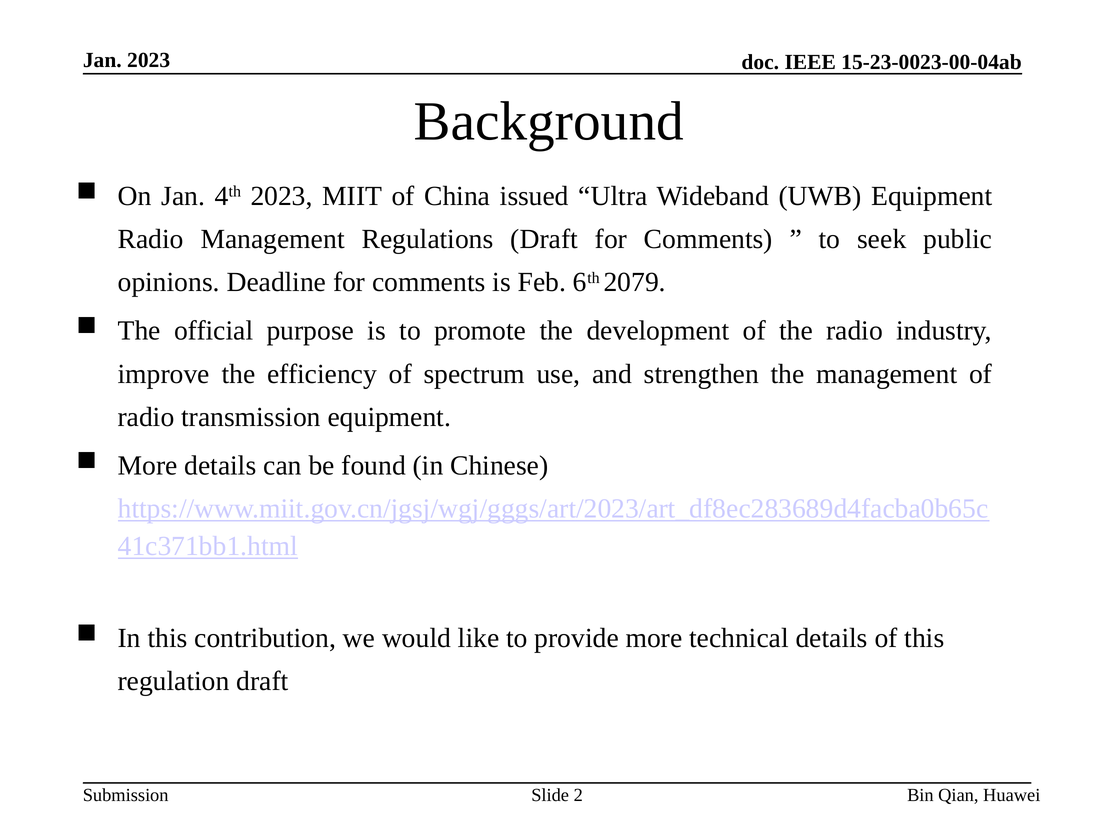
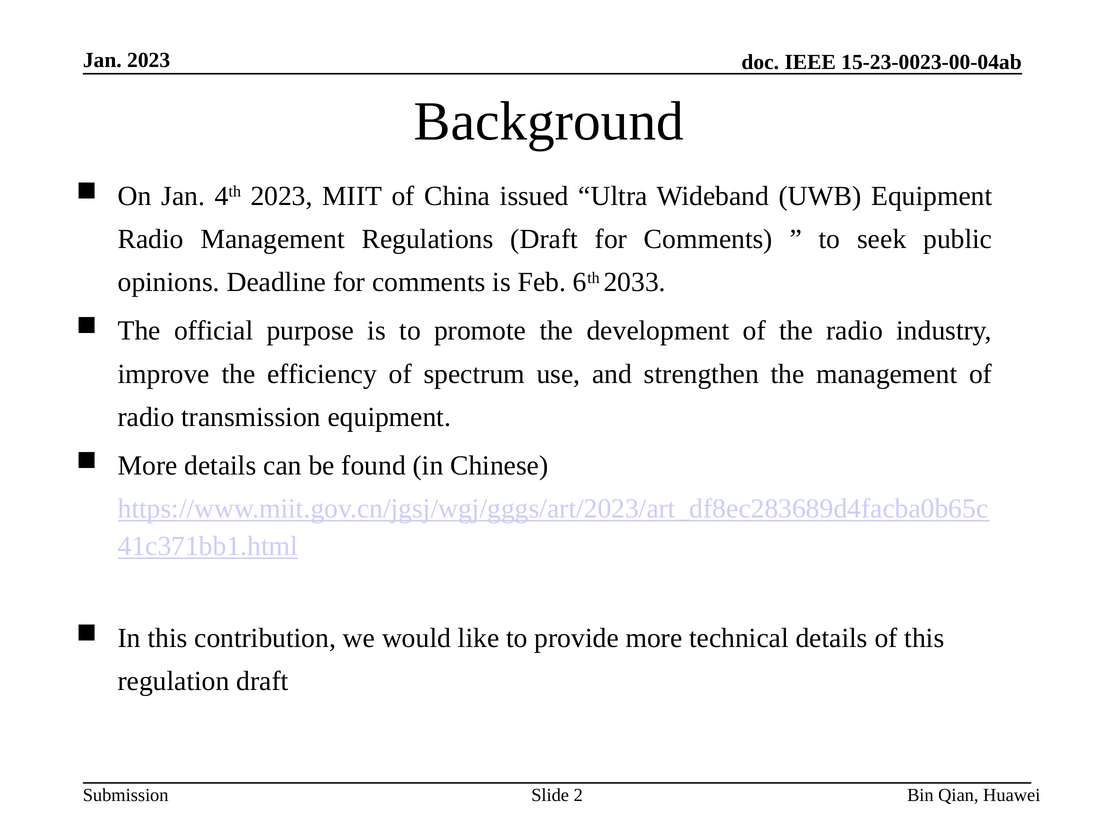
2079: 2079 -> 2033
